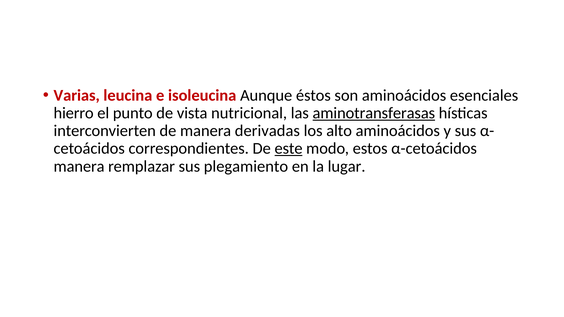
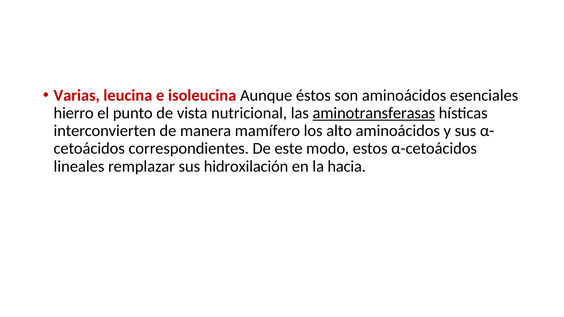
derivadas: derivadas -> mamífero
este underline: present -> none
manera at (79, 166): manera -> lineales
plegamiento: plegamiento -> hidroxilación
lugar: lugar -> hacia
